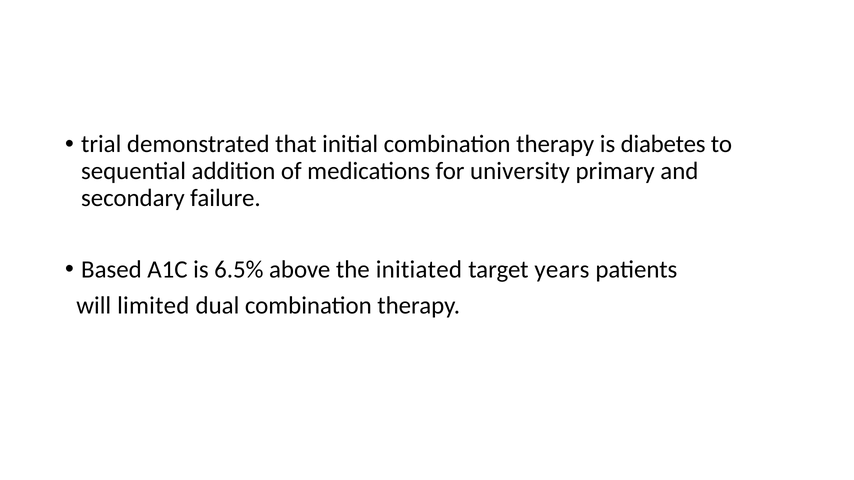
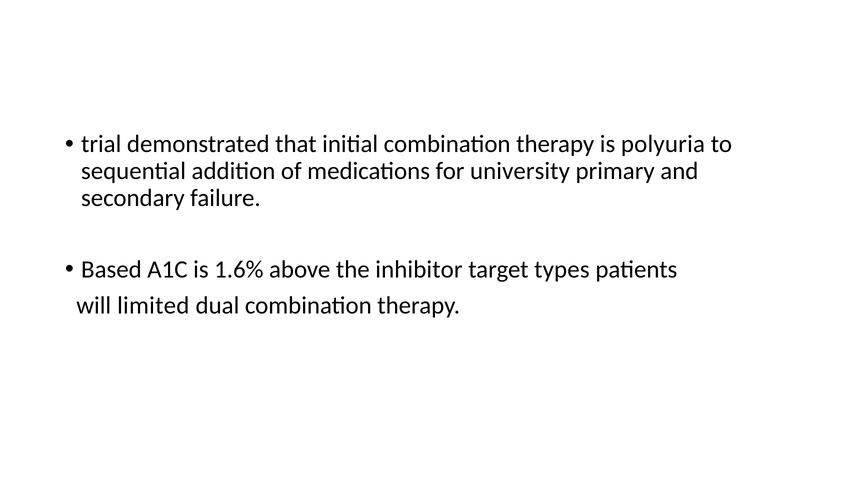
diabetes: diabetes -> polyuria
6.5%: 6.5% -> 1.6%
initiated: initiated -> inhibitor
years: years -> types
